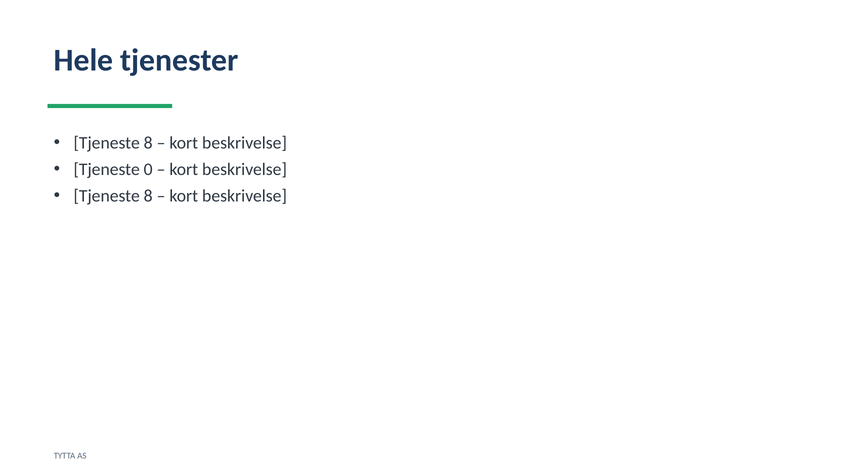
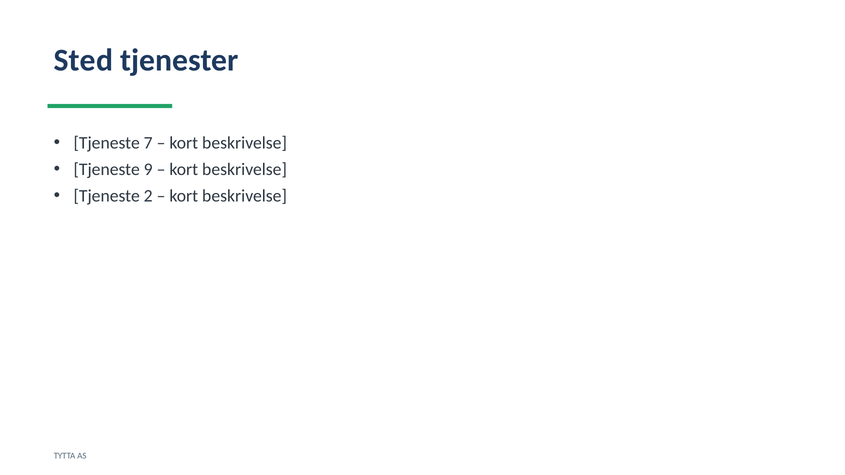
Hele: Hele -> Sted
8 at (148, 143): 8 -> 7
0: 0 -> 9
8 at (148, 196): 8 -> 2
